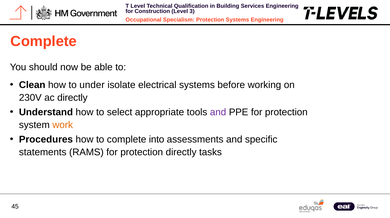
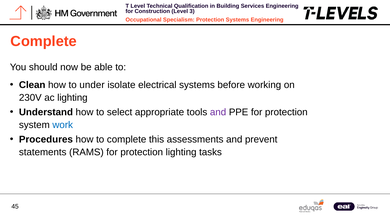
ac directly: directly -> lighting
work colour: orange -> blue
into: into -> this
specific: specific -> prevent
protection directly: directly -> lighting
